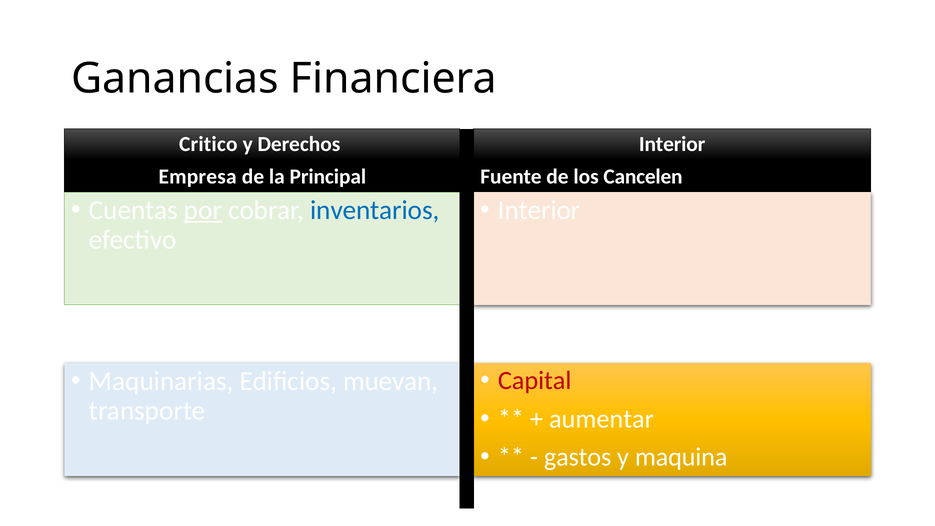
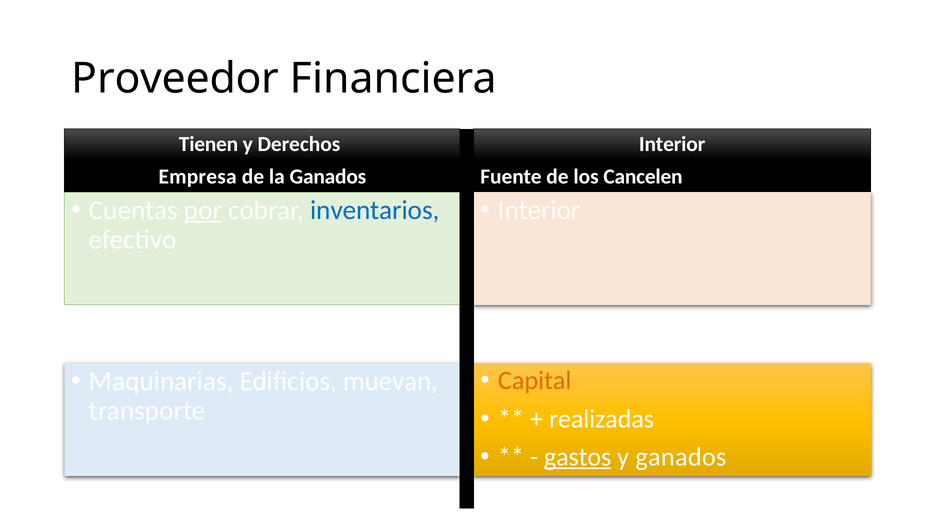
Ganancias: Ganancias -> Proveedor
Critico: Critico -> Tienen
la Principal: Principal -> Ganados
Capital colour: red -> orange
aumentar: aumentar -> realizadas
gastos underline: none -> present
y maquina: maquina -> ganados
